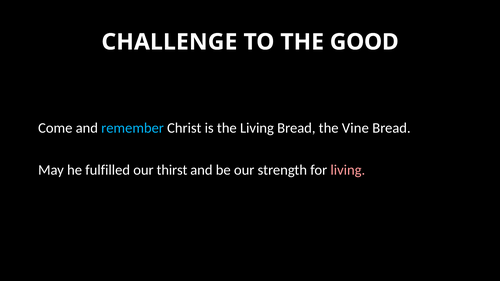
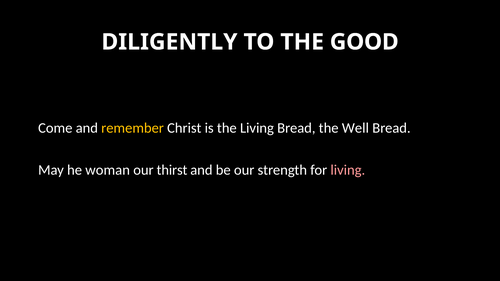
CHALLENGE: CHALLENGE -> DILIGENTLY
remember colour: light blue -> yellow
Vine: Vine -> Well
fulfilled: fulfilled -> woman
